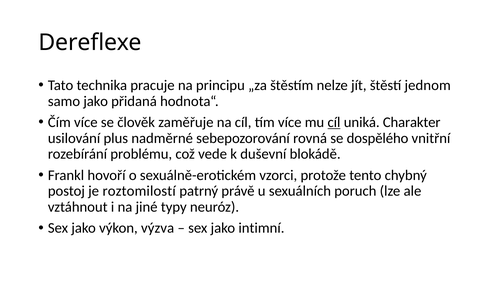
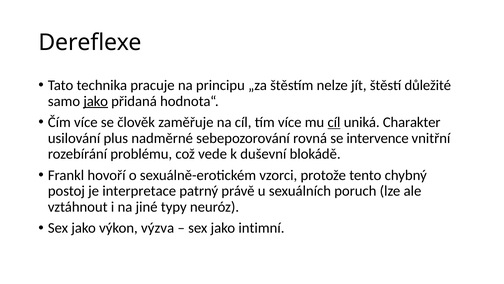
jednom: jednom -> důležité
jako at (96, 101) underline: none -> present
dospělého: dospělého -> intervence
roztomilostí: roztomilostí -> interpretace
